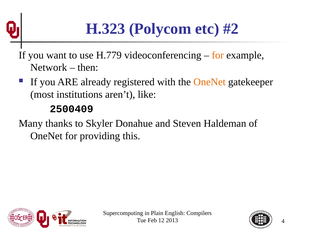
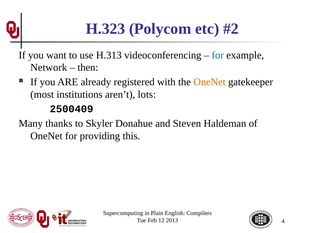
H.779: H.779 -> H.313
for at (218, 55) colour: orange -> blue
like: like -> lots
